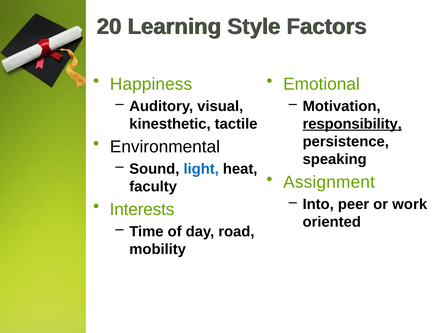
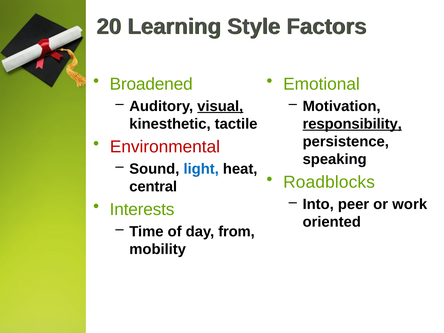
Happiness: Happiness -> Broadened
visual underline: none -> present
Environmental colour: black -> red
Assignment: Assignment -> Roadblocks
faculty: faculty -> central
road: road -> from
